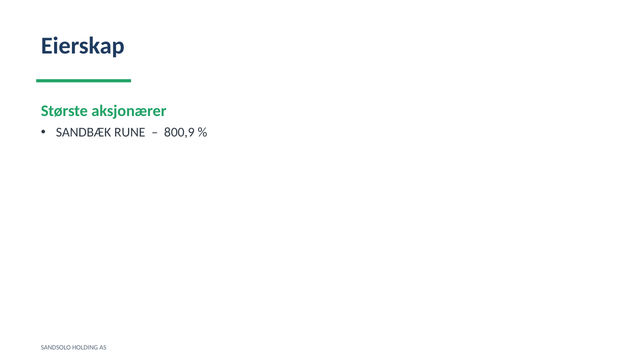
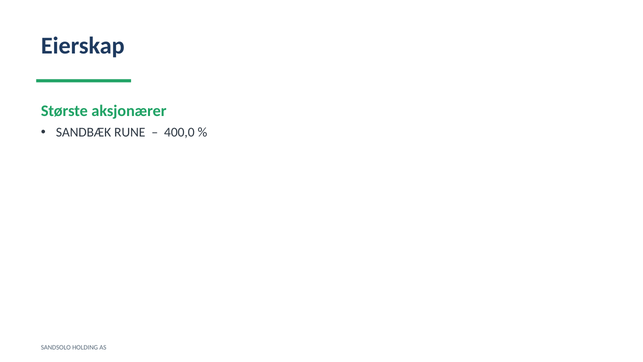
800,9: 800,9 -> 400,0
